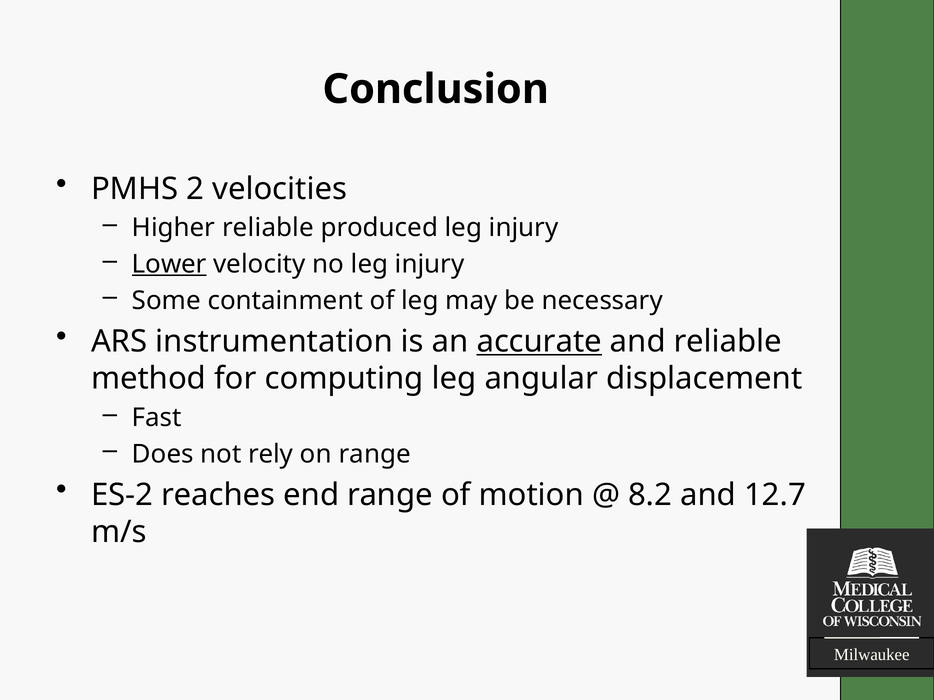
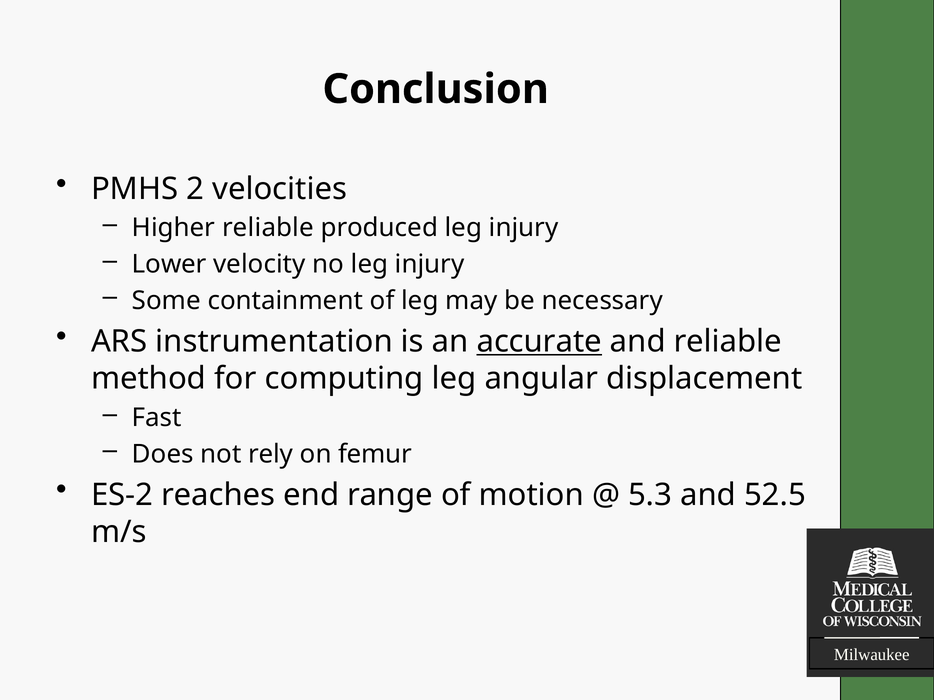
Lower underline: present -> none
on range: range -> femur
8.2: 8.2 -> 5.3
12.7: 12.7 -> 52.5
